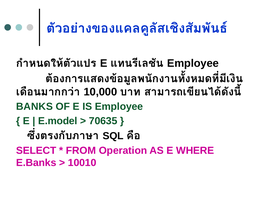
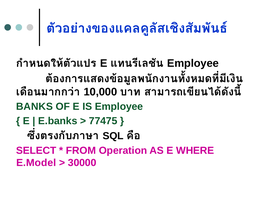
E.model: E.model -> E.banks
70635: 70635 -> 77475
E.Banks: E.Banks -> E.Model
10010: 10010 -> 30000
